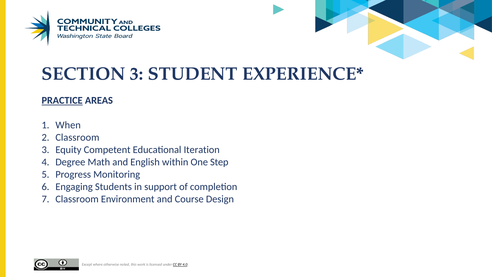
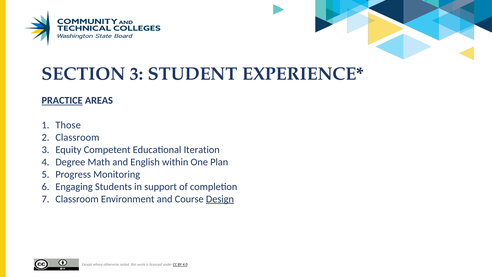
When: When -> Those
Step: Step -> Plan
Design underline: none -> present
